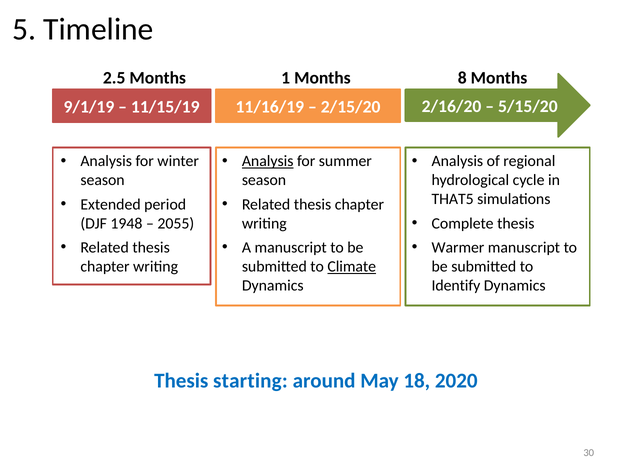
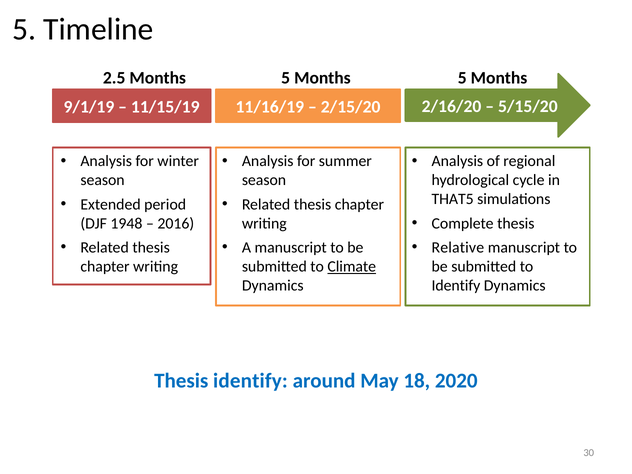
2.5 Months 1: 1 -> 5
8 at (462, 78): 8 -> 5
Analysis at (268, 161) underline: present -> none
2055: 2055 -> 2016
Warmer: Warmer -> Relative
Thesis starting: starting -> identify
